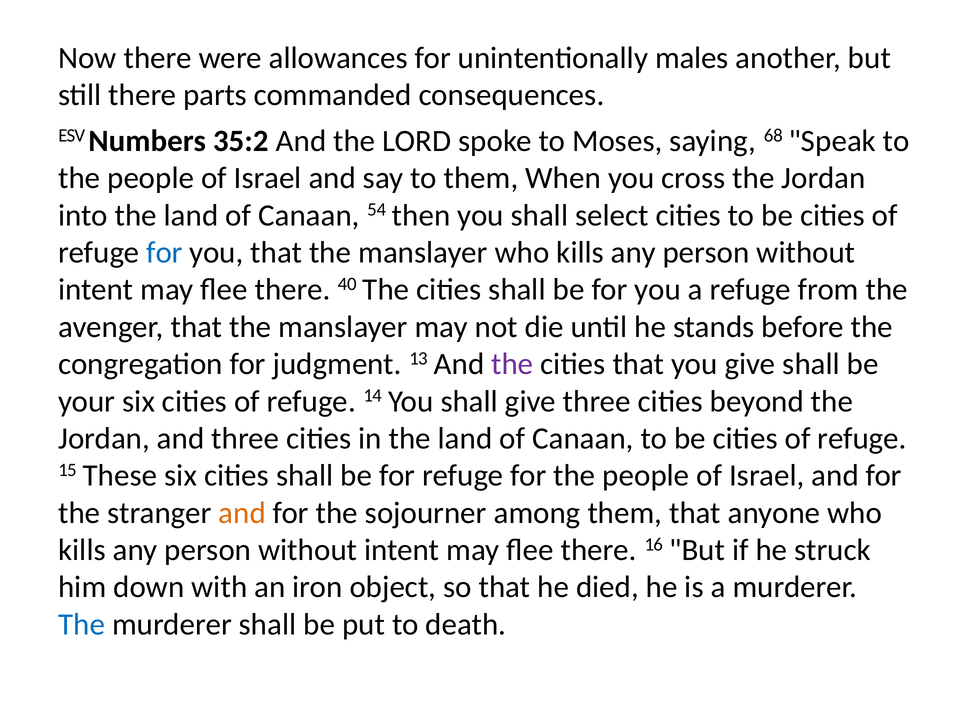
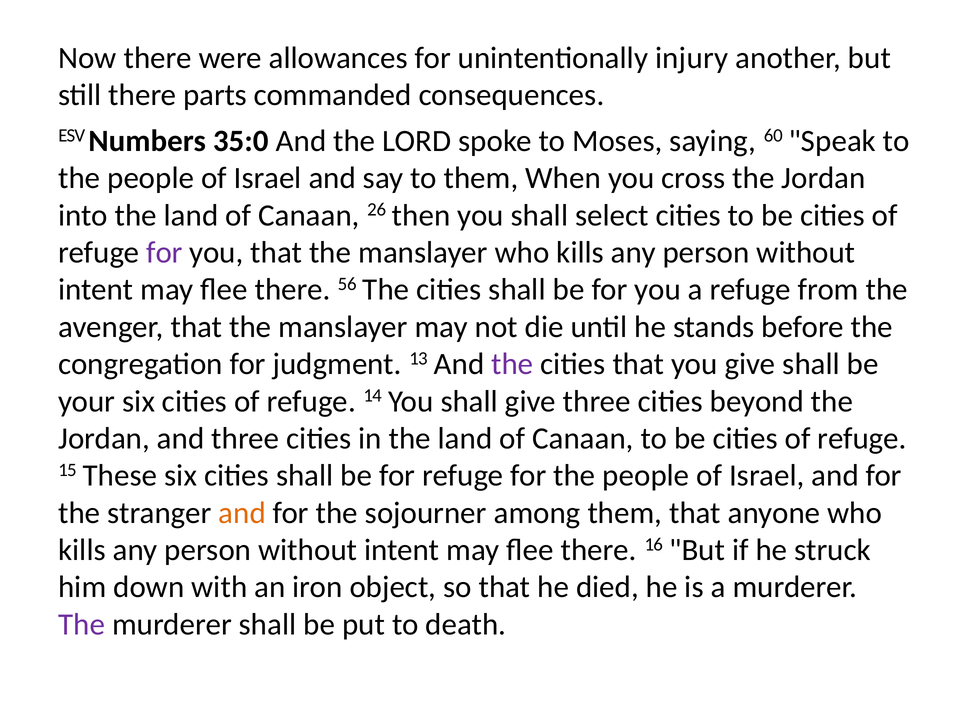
males: males -> injury
35:2: 35:2 -> 35:0
68: 68 -> 60
54: 54 -> 26
for at (164, 253) colour: blue -> purple
40: 40 -> 56
The at (82, 625) colour: blue -> purple
